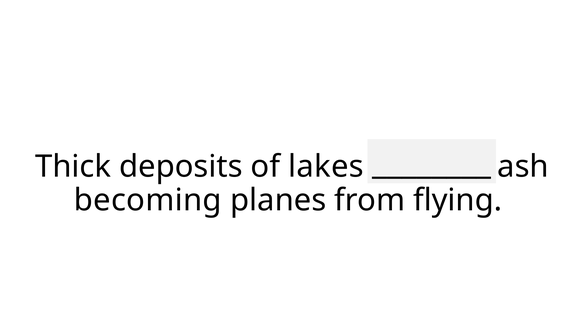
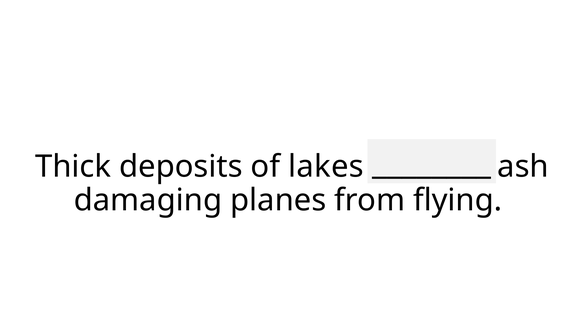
becoming: becoming -> damaging
